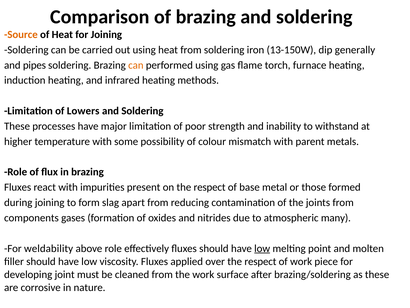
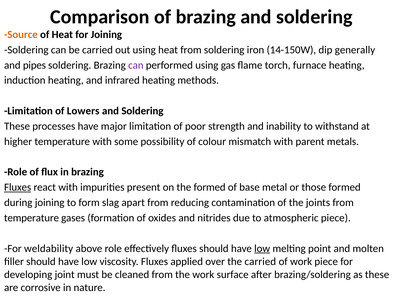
13-150W: 13-150W -> 14-150W
can at (136, 65) colour: orange -> purple
Fluxes at (18, 187) underline: none -> present
on the respect: respect -> formed
components at (31, 218): components -> temperature
atmospheric many: many -> piece
over the respect: respect -> carried
